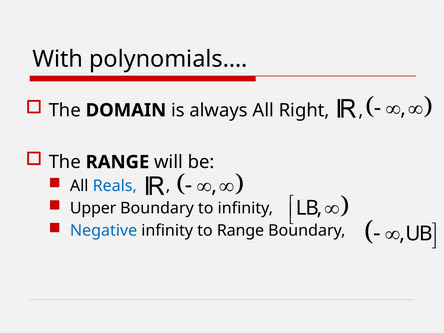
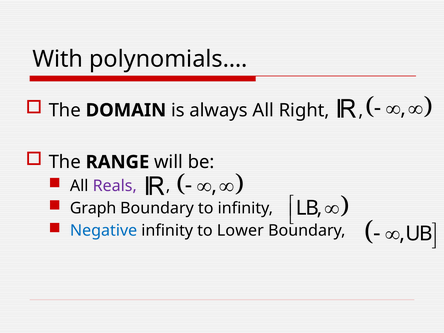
Reals colour: blue -> purple
Upper: Upper -> Graph
to Range: Range -> Lower
